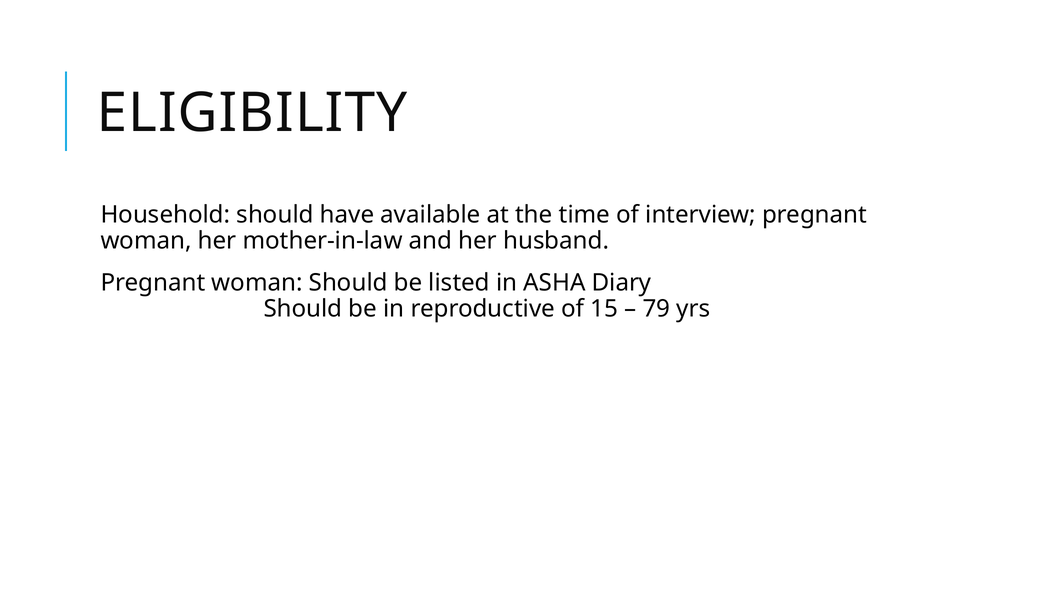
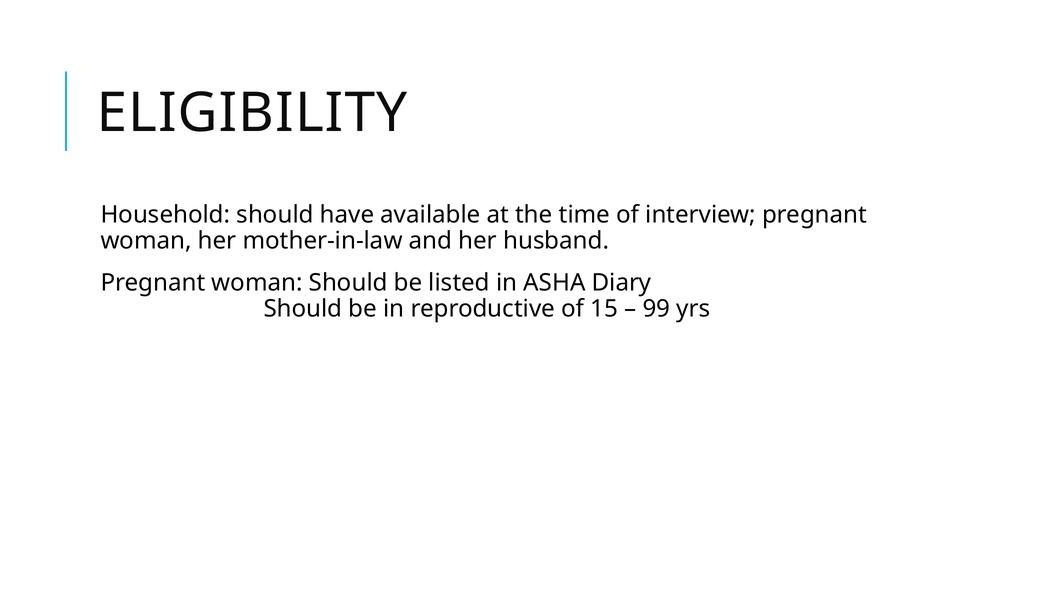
79: 79 -> 99
